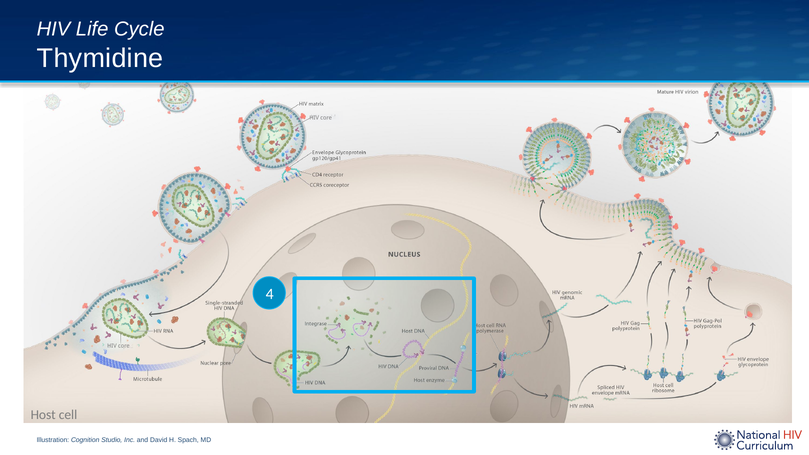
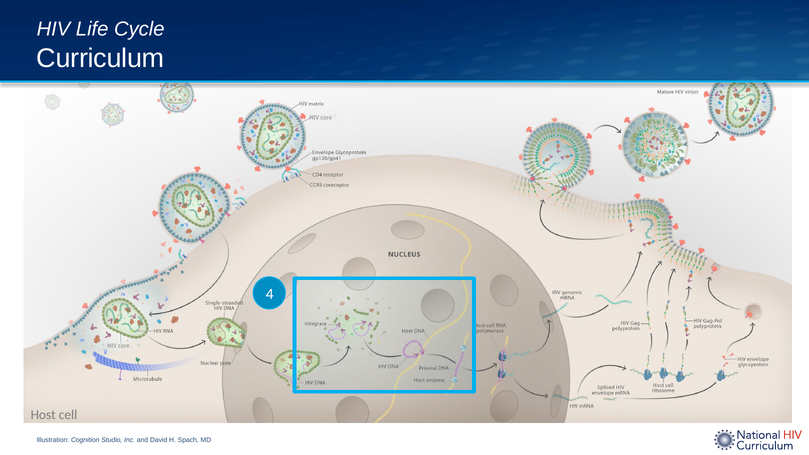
Thymidine: Thymidine -> Curriculum
